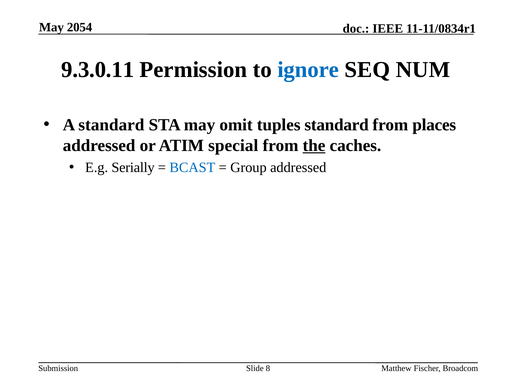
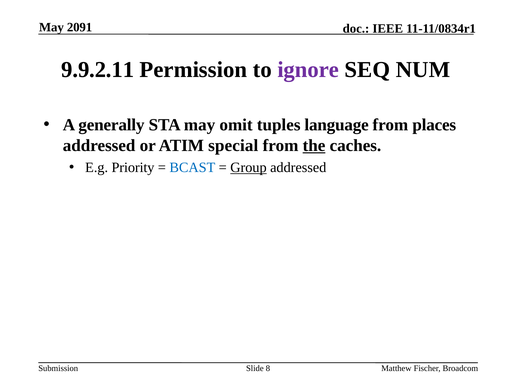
2054: 2054 -> 2091
9.3.0.11: 9.3.0.11 -> 9.9.2.11
ignore colour: blue -> purple
A standard: standard -> generally
tuples standard: standard -> language
Serially: Serially -> Priority
Group underline: none -> present
